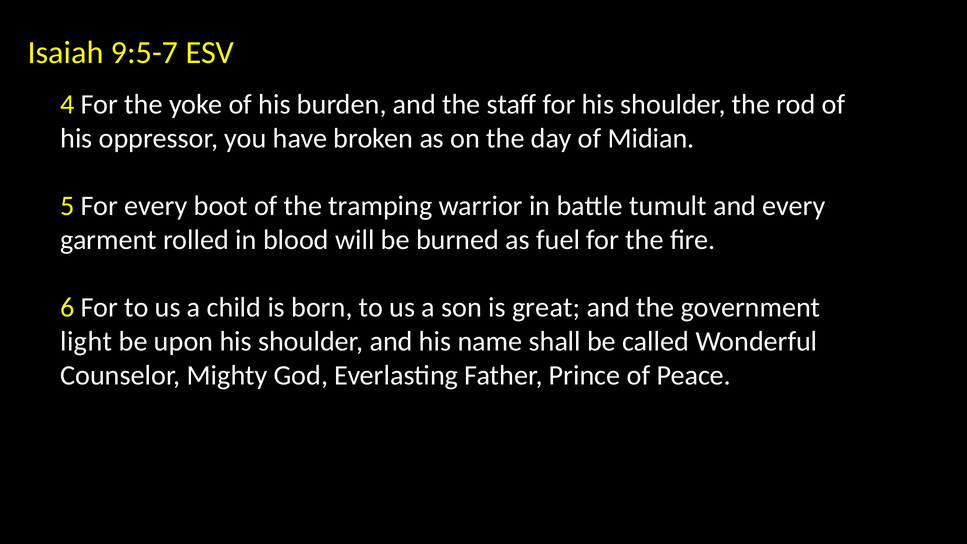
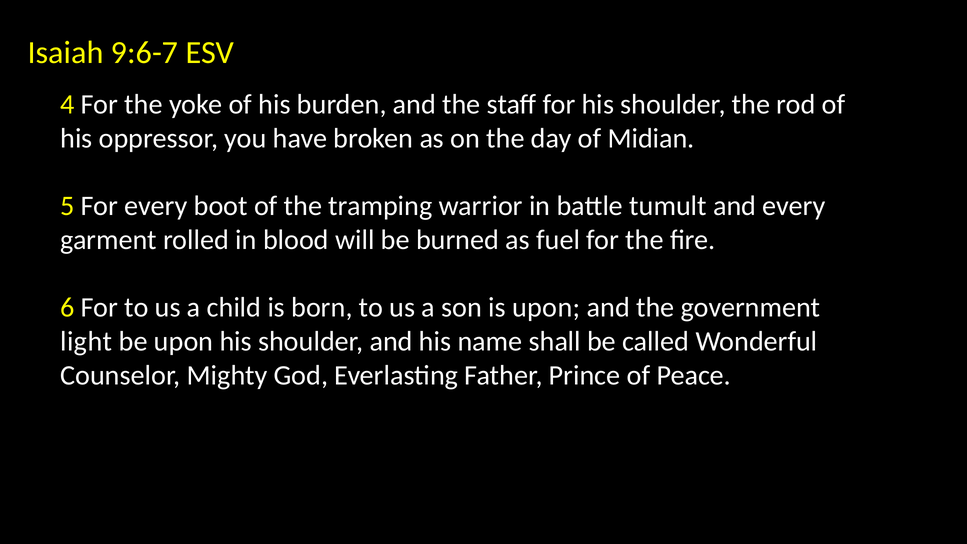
9:5-7: 9:5-7 -> 9:6-7
is great: great -> upon
